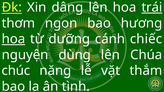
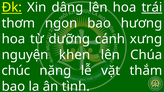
hoa at (13, 39) underline: present -> none
chiếc: chiếc -> xưng
dùng: dùng -> khen
